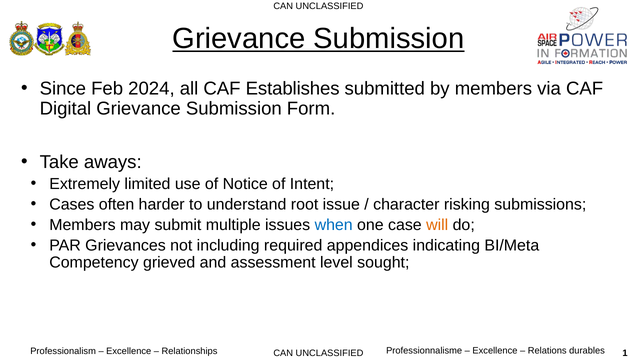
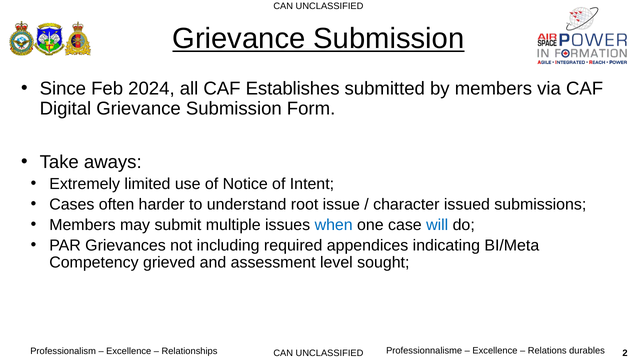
risking: risking -> issued
will colour: orange -> blue
1: 1 -> 2
